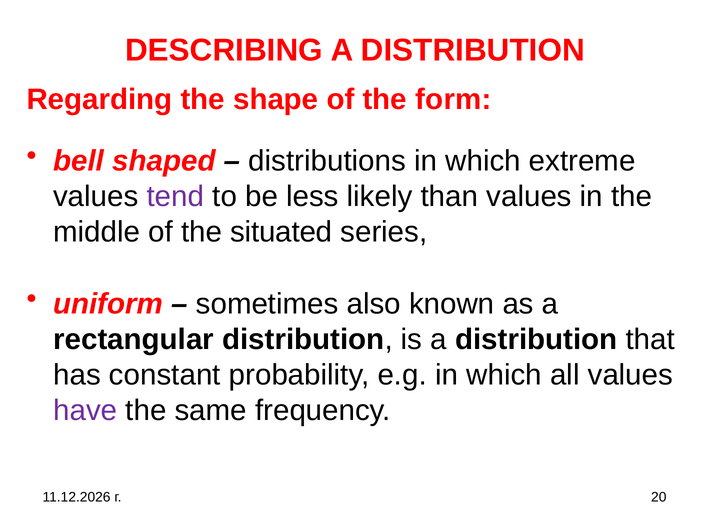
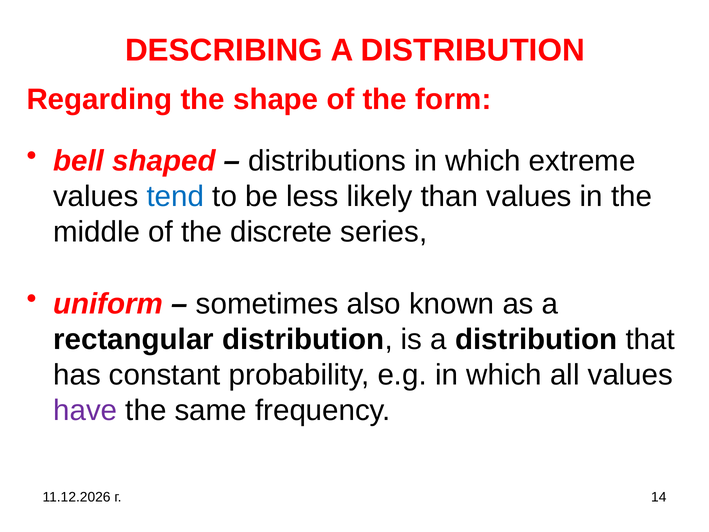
tend colour: purple -> blue
situated: situated -> discrete
20: 20 -> 14
